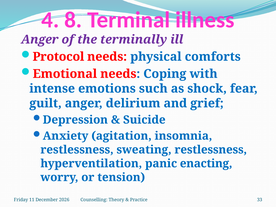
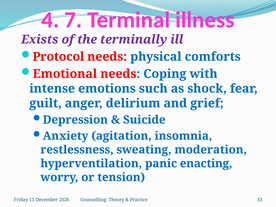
8: 8 -> 7
Anger at (40, 39): Anger -> Exists
sweating restlessness: restlessness -> moderation
